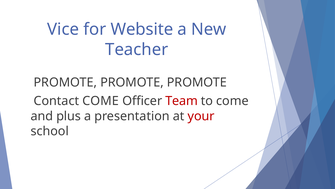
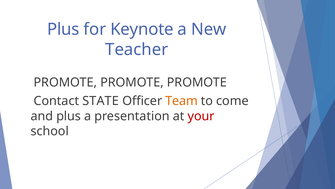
Vice at (63, 29): Vice -> Plus
Website: Website -> Keynote
COME at (101, 101): COME -> STATE
Team colour: red -> orange
